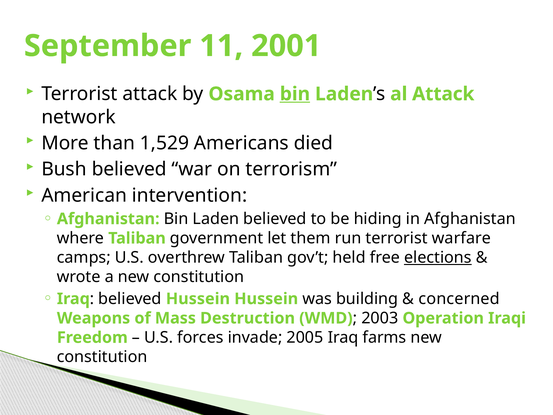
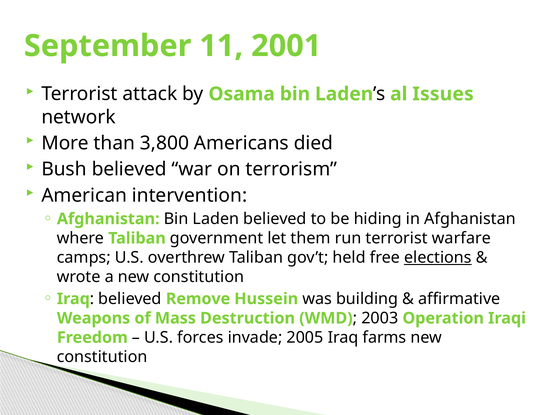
bin at (295, 94) underline: present -> none
al Attack: Attack -> Issues
1,529: 1,529 -> 3,800
believed Hussein: Hussein -> Remove
concerned: concerned -> affirmative
